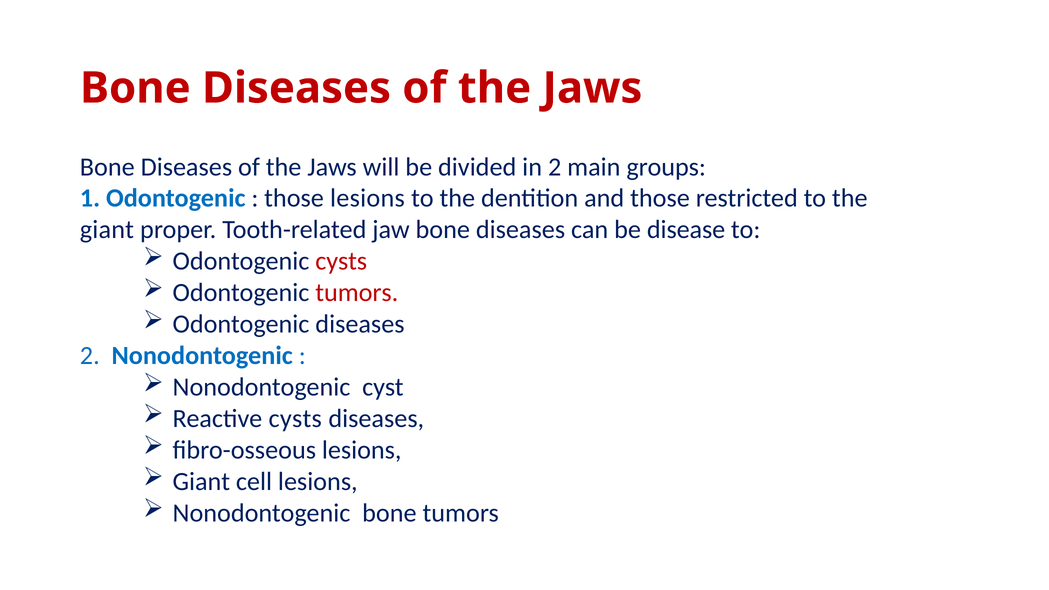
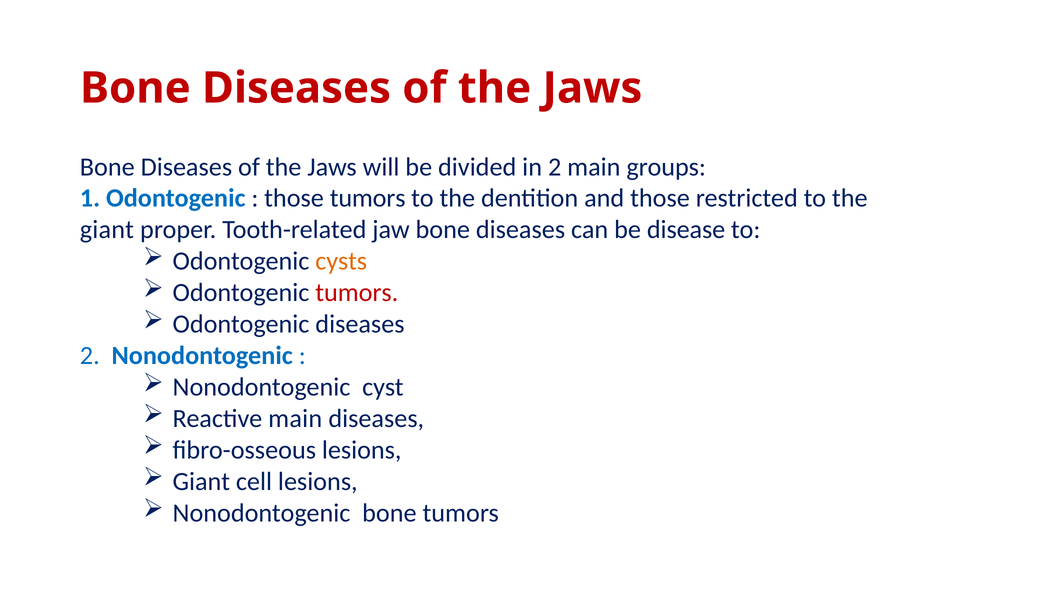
those lesions: lesions -> tumors
cysts at (341, 261) colour: red -> orange
Reactive cysts: cysts -> main
